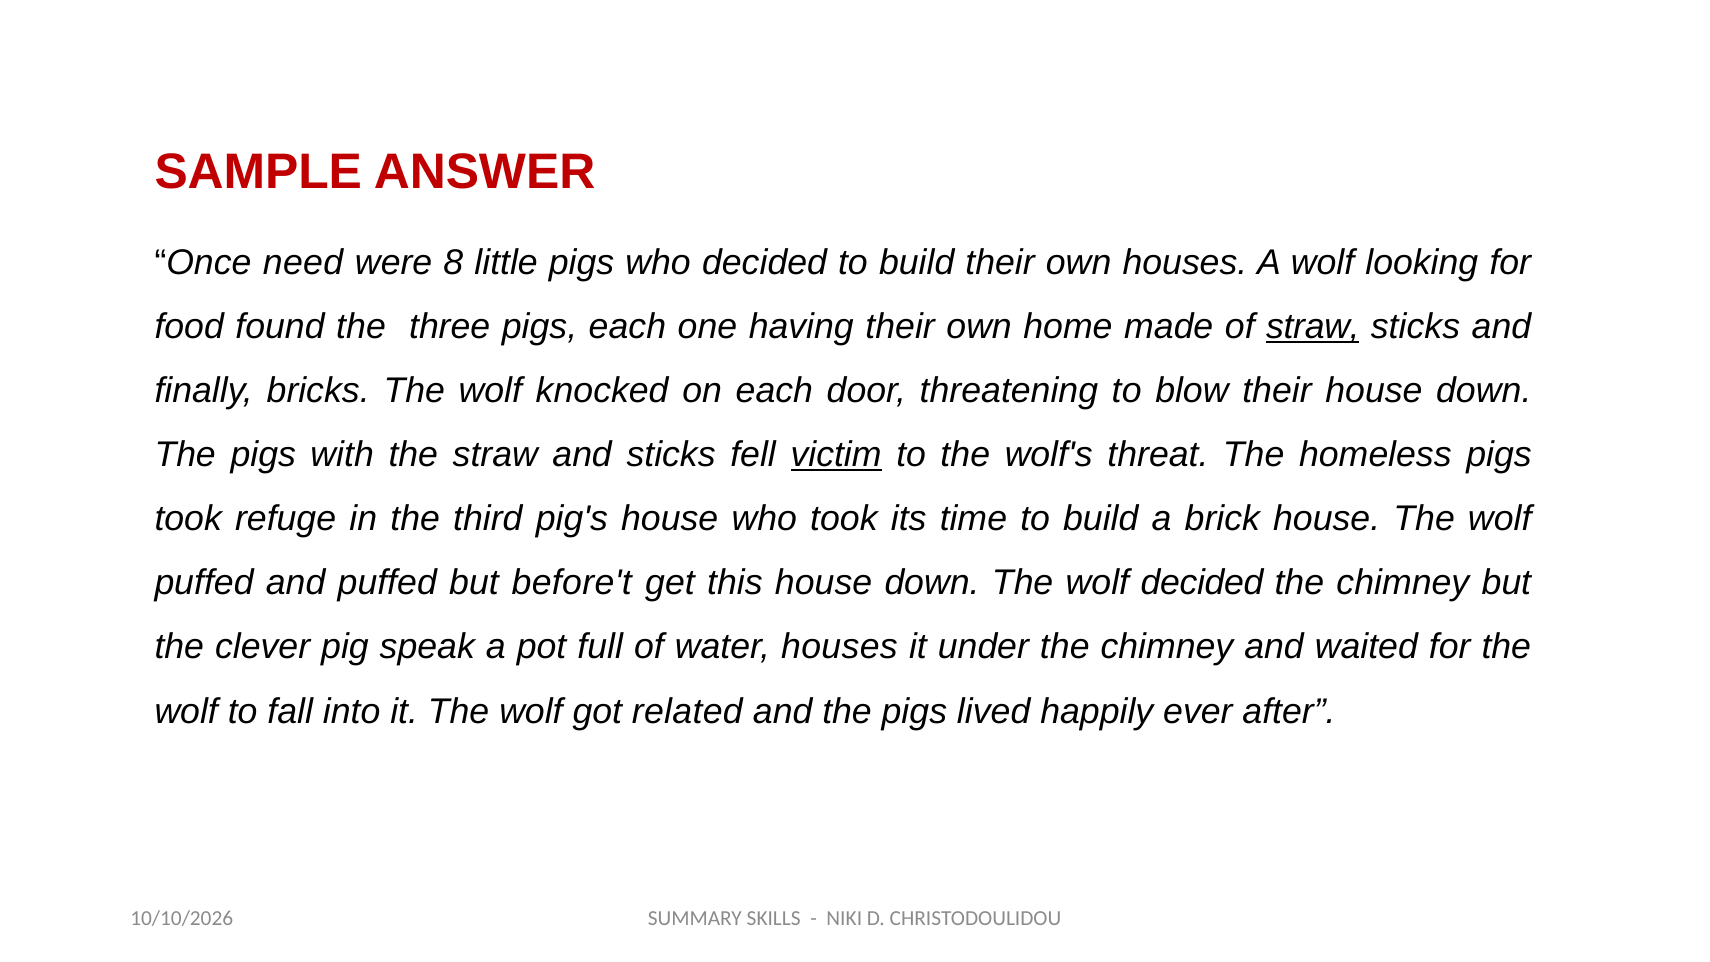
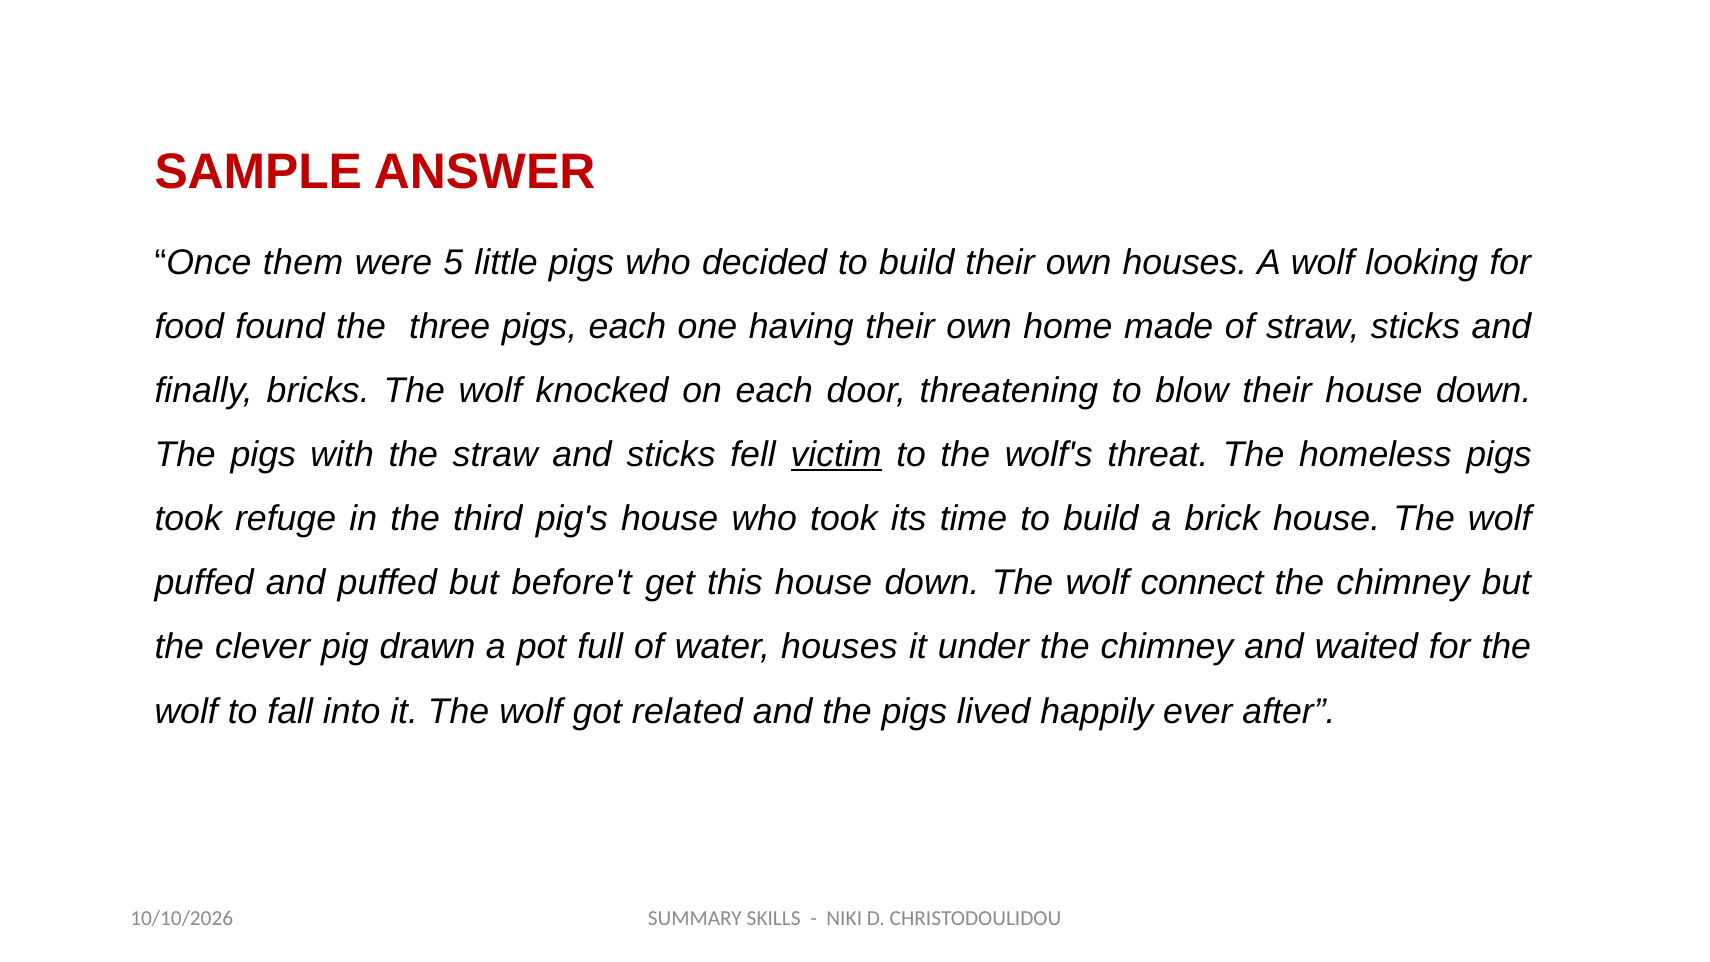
need: need -> them
8: 8 -> 5
straw at (1313, 326) underline: present -> none
wolf decided: decided -> connect
speak: speak -> drawn
